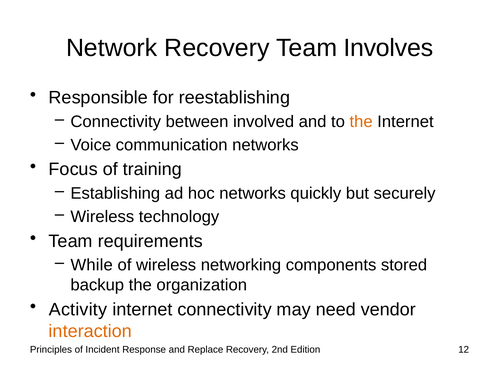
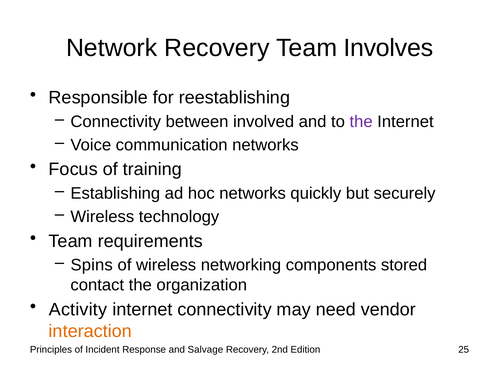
the at (361, 122) colour: orange -> purple
While: While -> Spins
backup: backup -> contact
Replace: Replace -> Salvage
12: 12 -> 25
